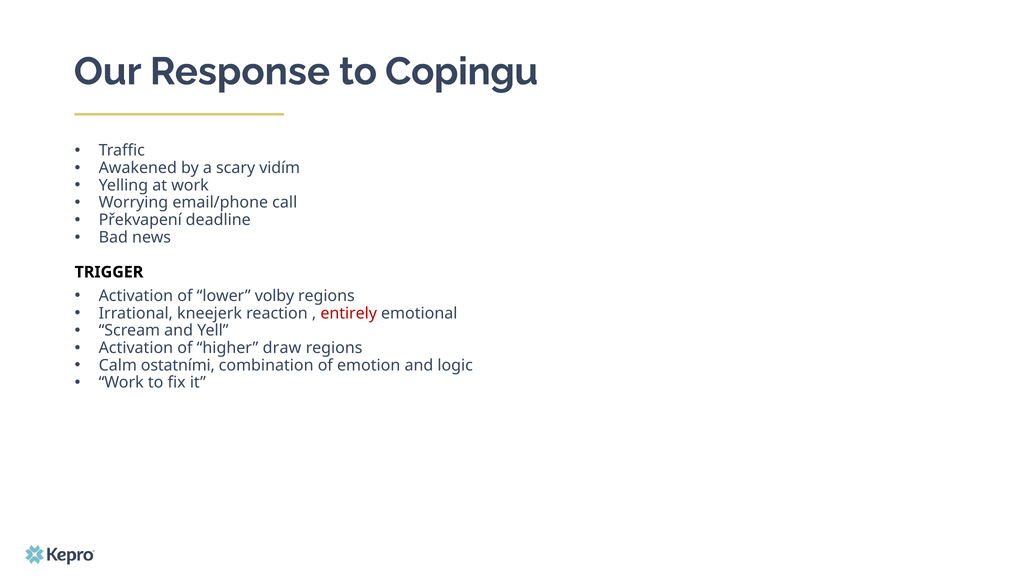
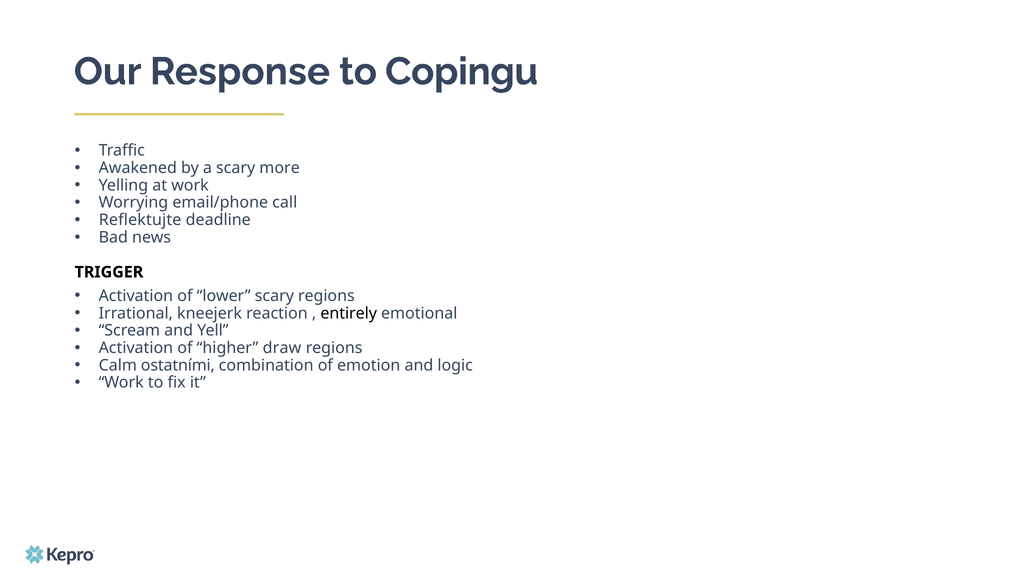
vidím: vidím -> more
Překvapení: Překvapení -> Reflektujte
lower volby: volby -> scary
entirely colour: red -> black
